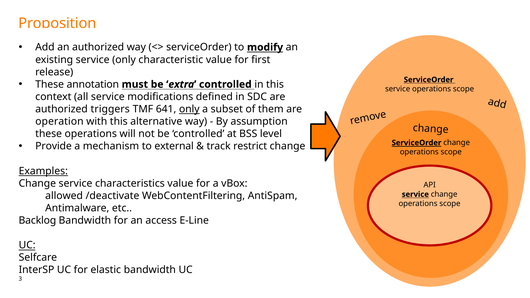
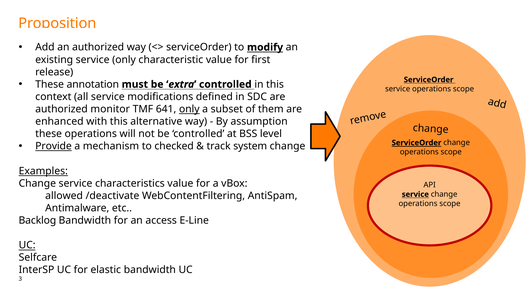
triggers: triggers -> monitor
operation: operation -> enhanced
Provide underline: none -> present
external: external -> checked
restrict: restrict -> system
